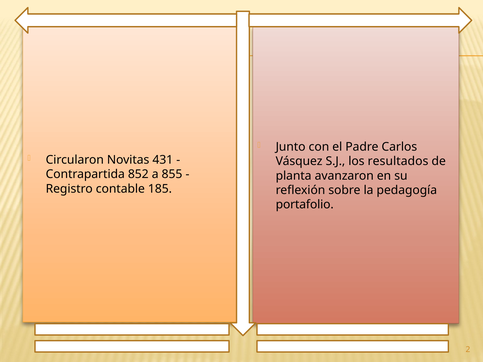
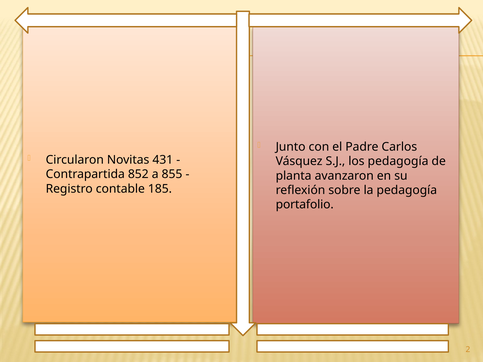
los resultados: resultados -> pedagogía
